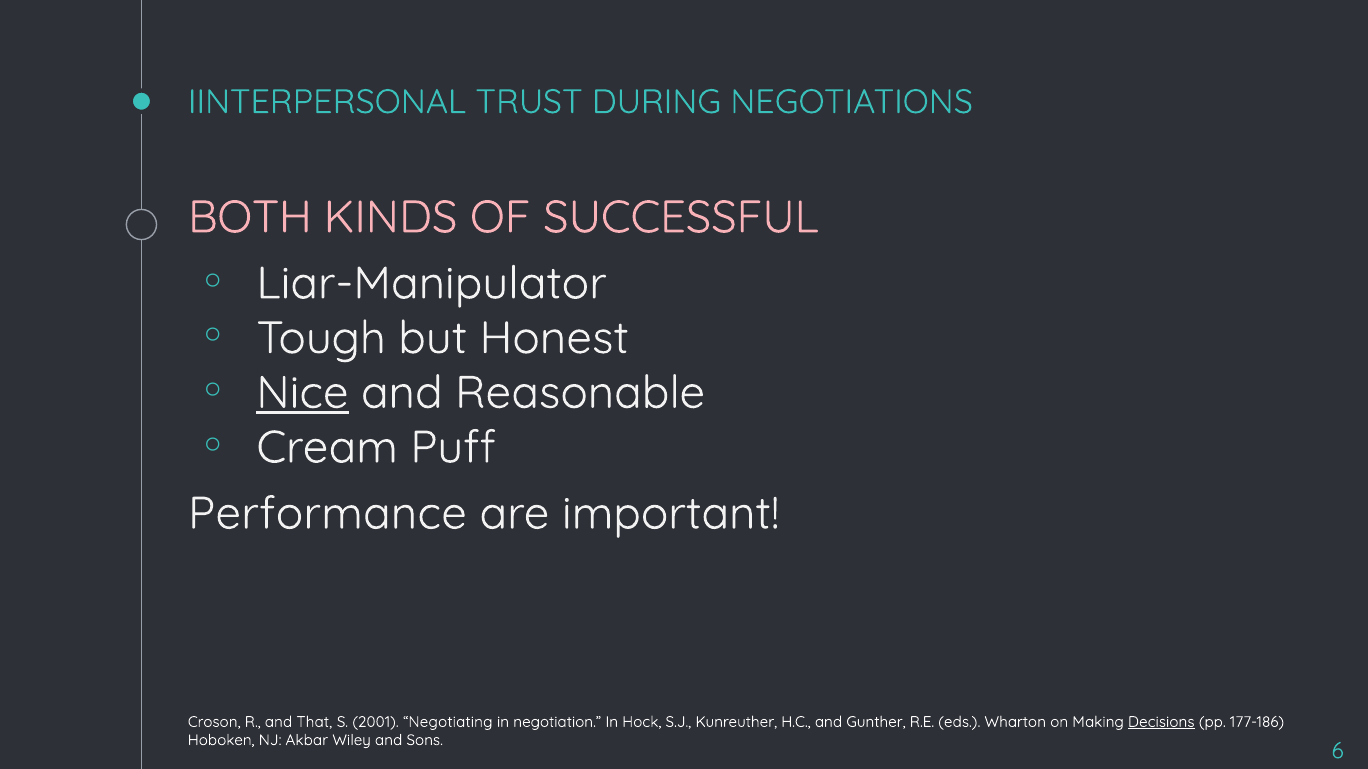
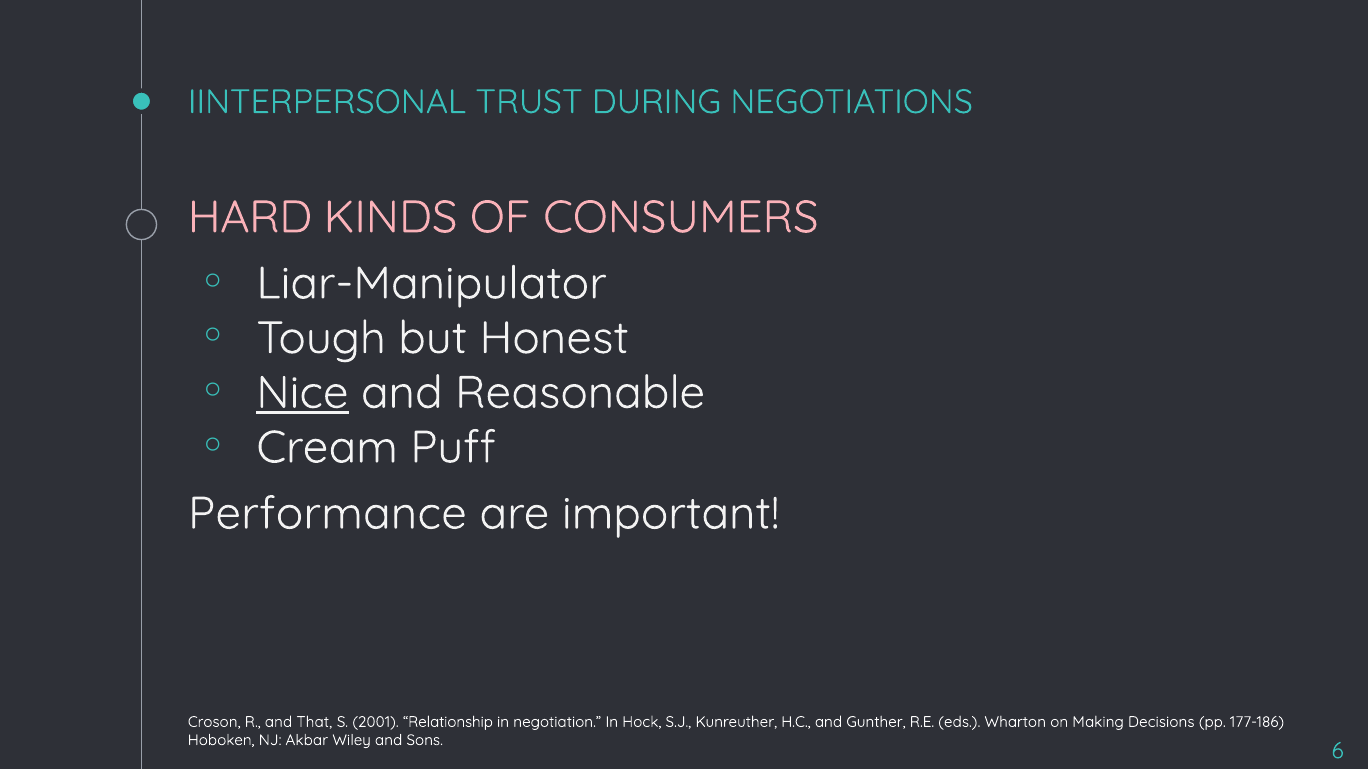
BOTH: BOTH -> HARD
SUCCESSFUL: SUCCESSFUL -> CONSUMERS
Negotiating: Negotiating -> Relationship
Decisions underline: present -> none
